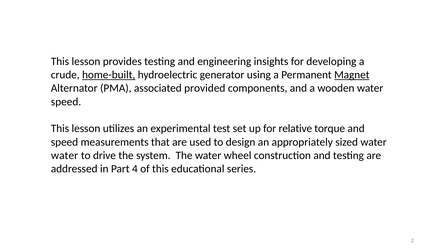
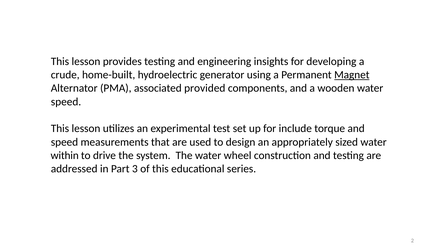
home-built underline: present -> none
relative: relative -> include
water at (65, 155): water -> within
4: 4 -> 3
